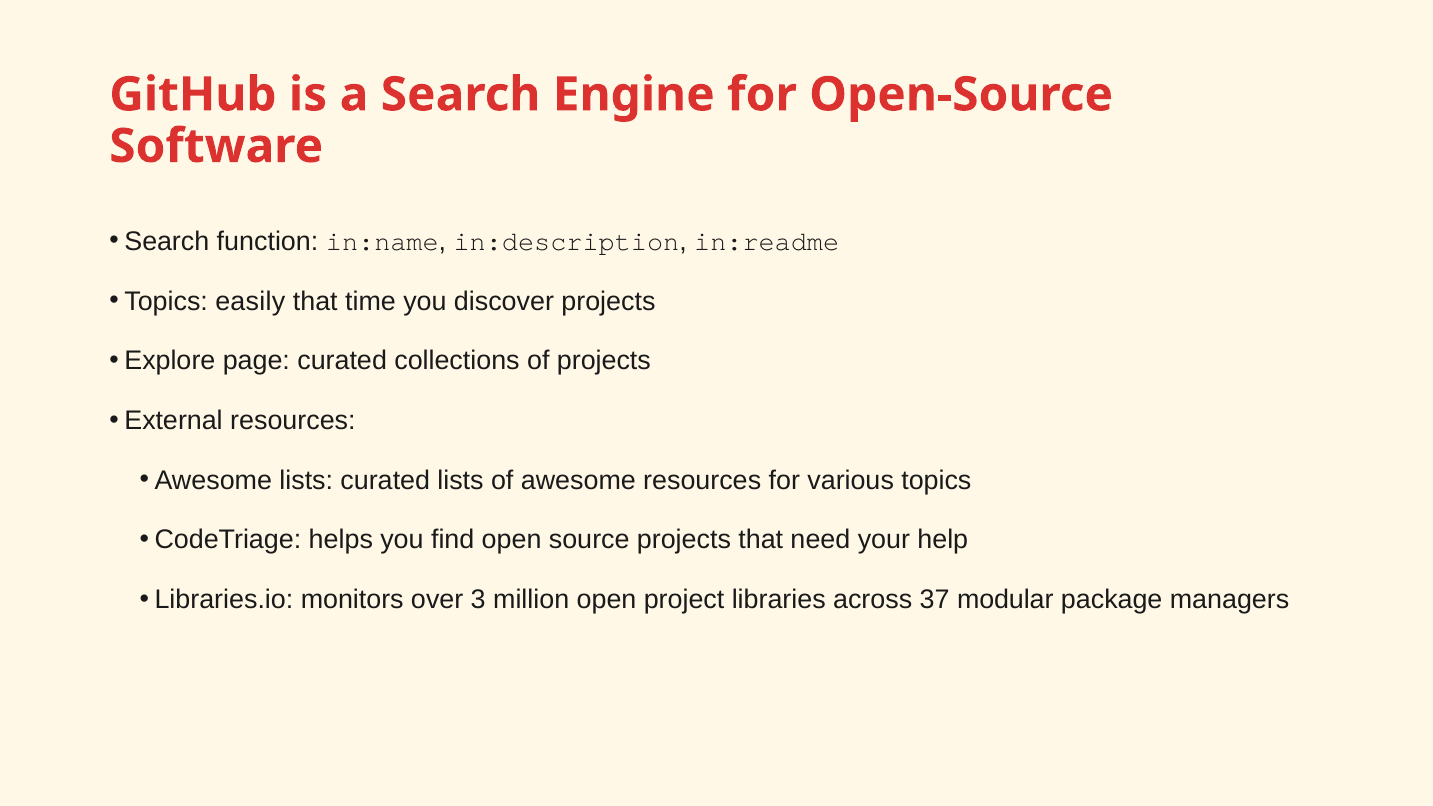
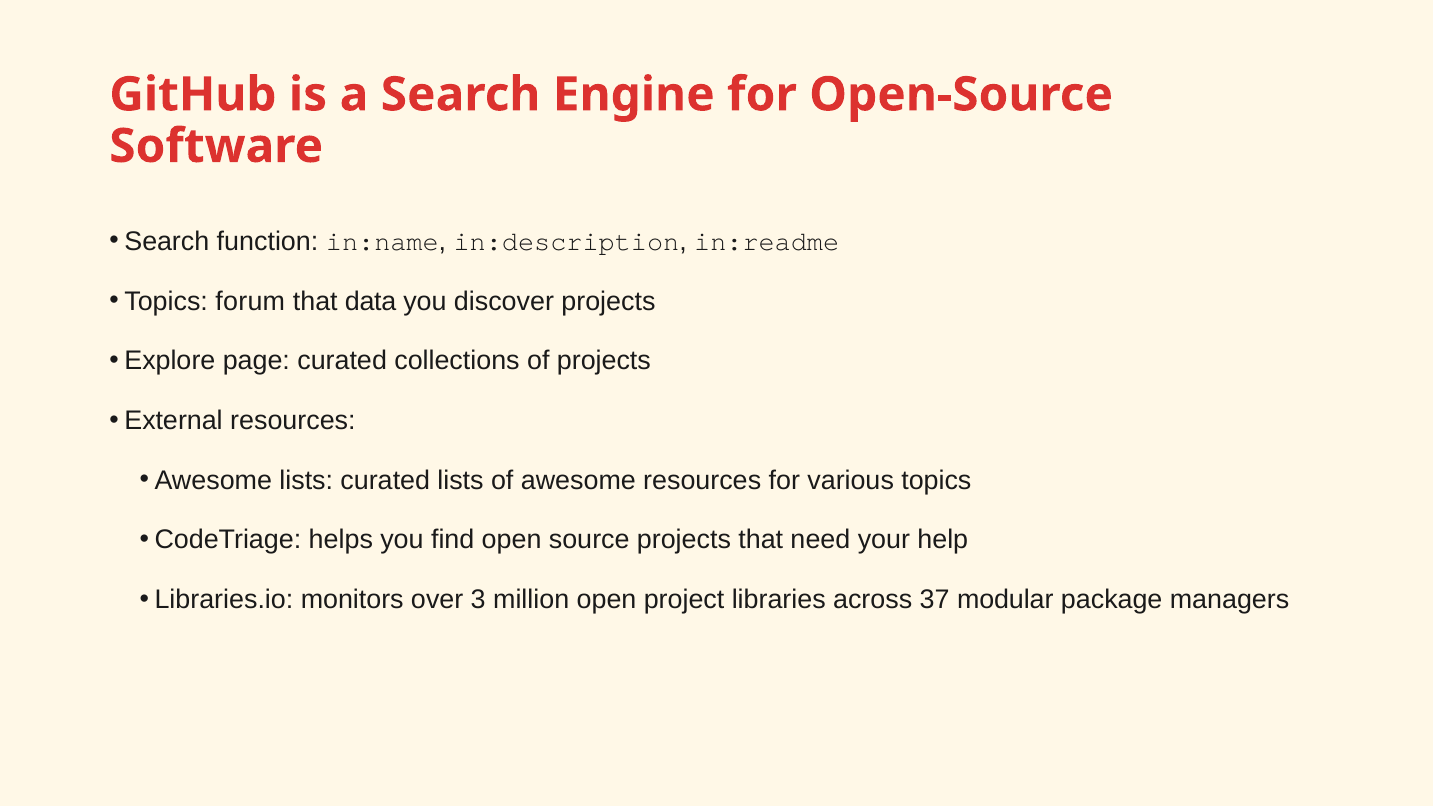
easily: easily -> forum
time: time -> data
